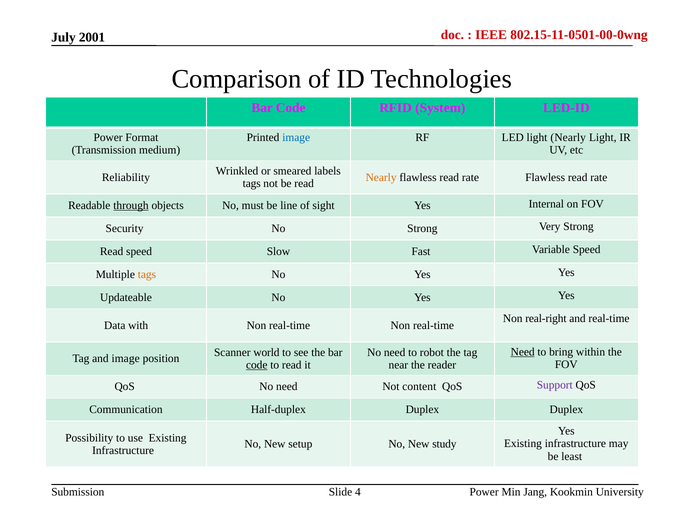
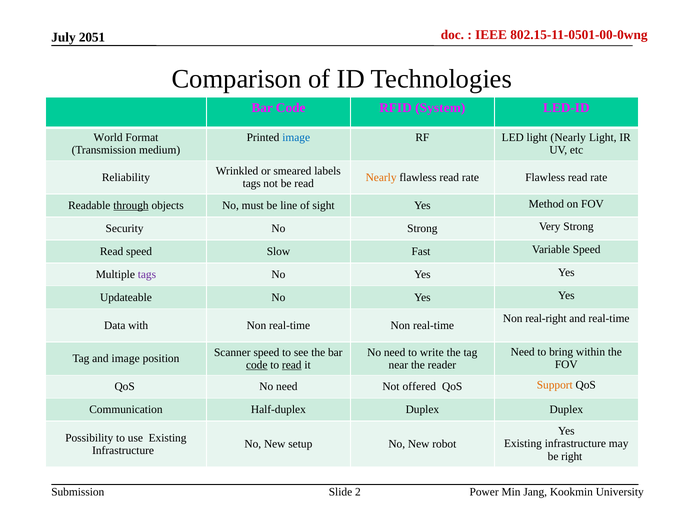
2001: 2001 -> 2051
Power at (108, 137): Power -> World
Internal: Internal -> Method
tags at (147, 274) colour: orange -> purple
Need at (523, 352) underline: present -> none
Scanner world: world -> speed
robot: robot -> write
read at (292, 365) underline: none -> present
content: content -> offered
Support colour: purple -> orange
study: study -> robot
least: least -> right
4: 4 -> 2
